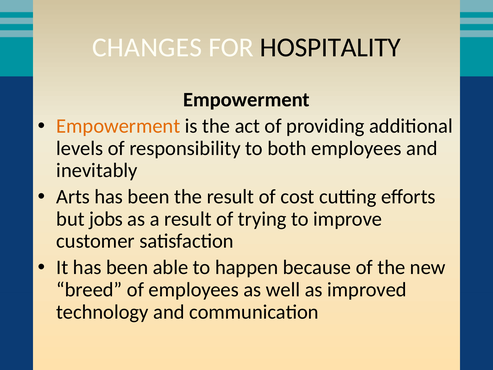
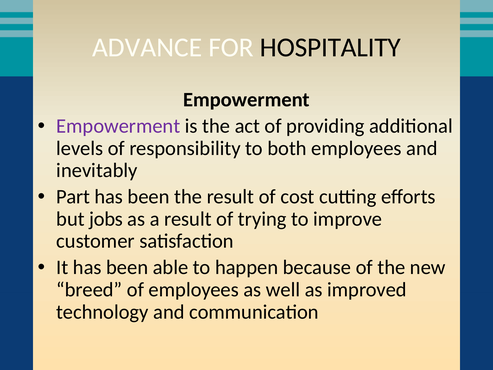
CHANGES: CHANGES -> ADVANCE
Empowerment at (118, 126) colour: orange -> purple
Arts: Arts -> Part
